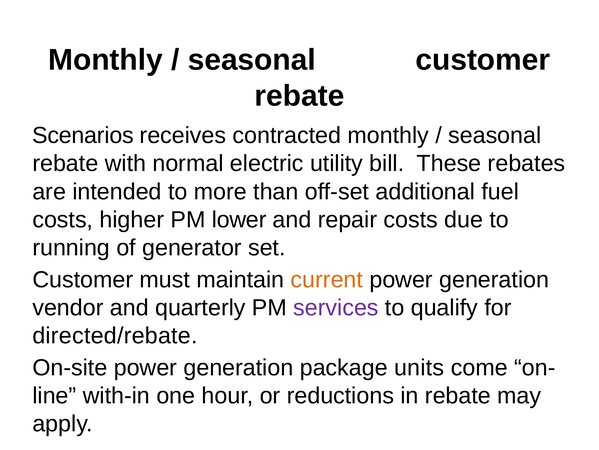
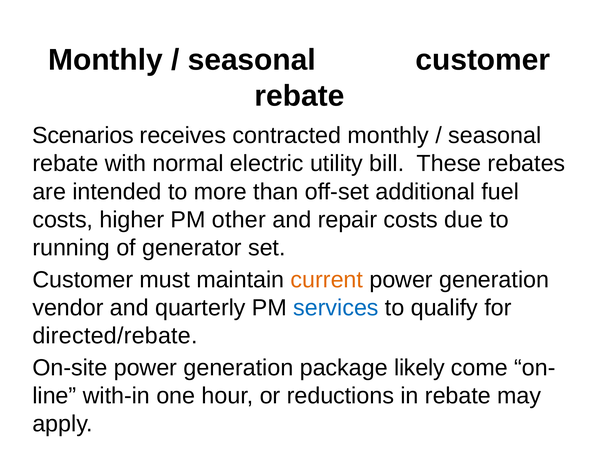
lower: lower -> other
services colour: purple -> blue
units: units -> likely
